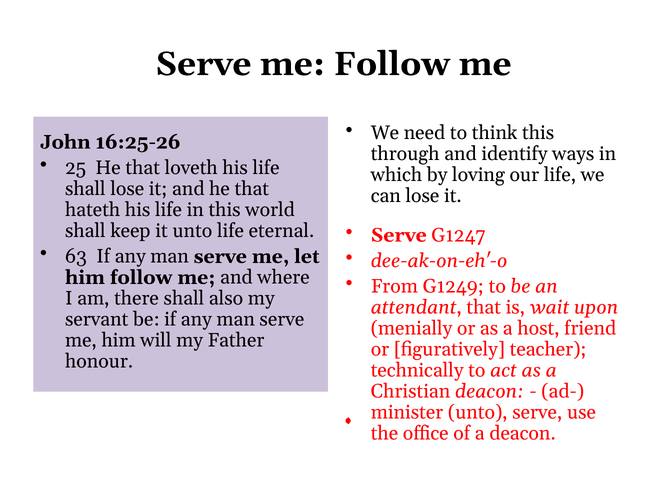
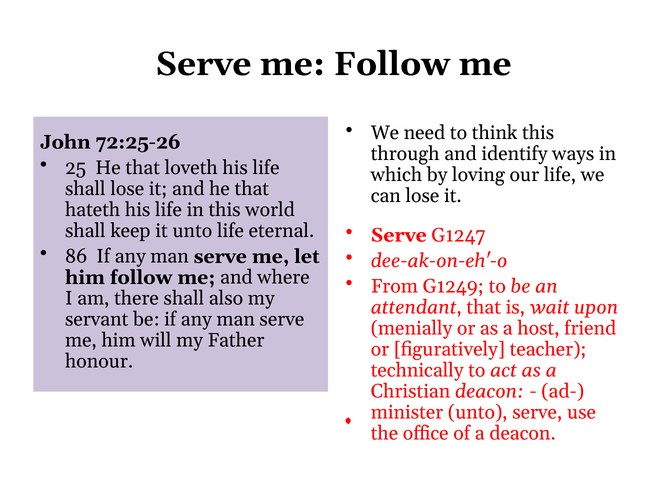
16:25-26: 16:25-26 -> 72:25-26
63: 63 -> 86
